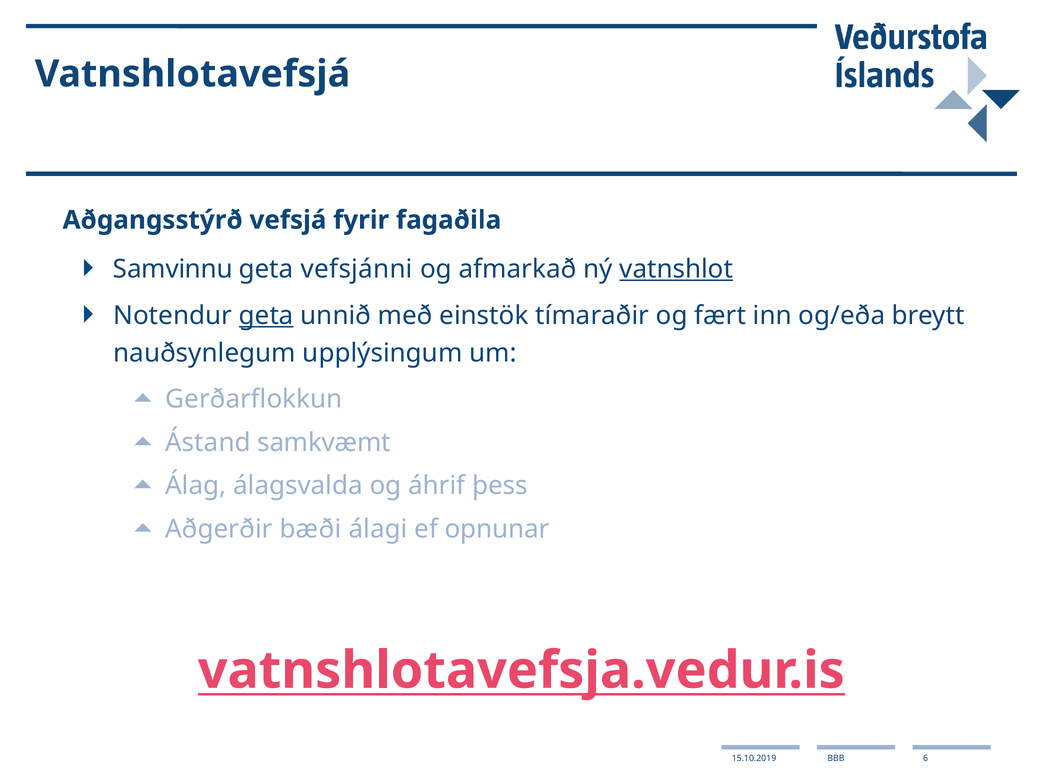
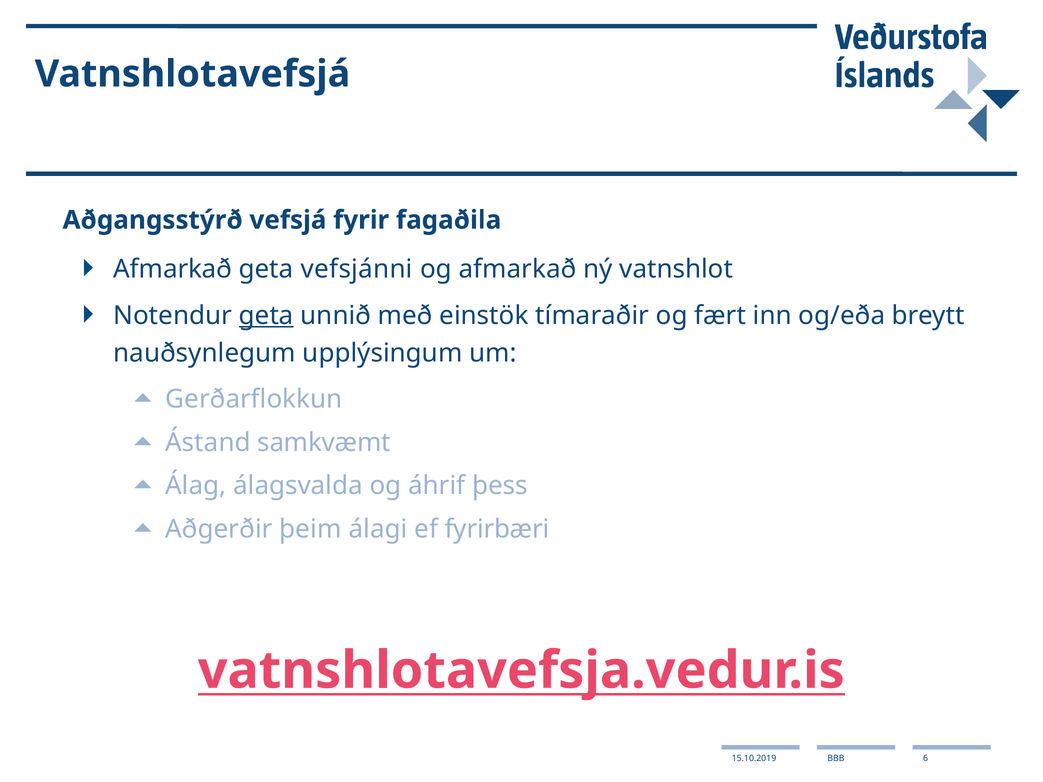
Samvinnu at (173, 269): Samvinnu -> Afmarkað
vatnshlot underline: present -> none
bæði: bæði -> þeim
opnunar: opnunar -> fyrirbæri
